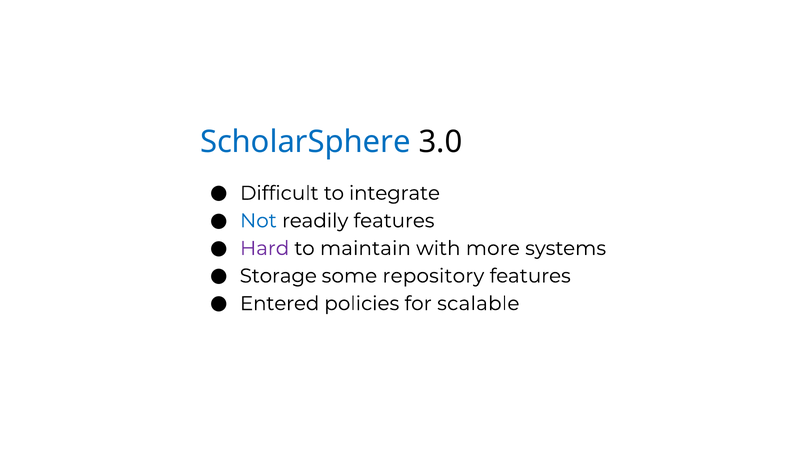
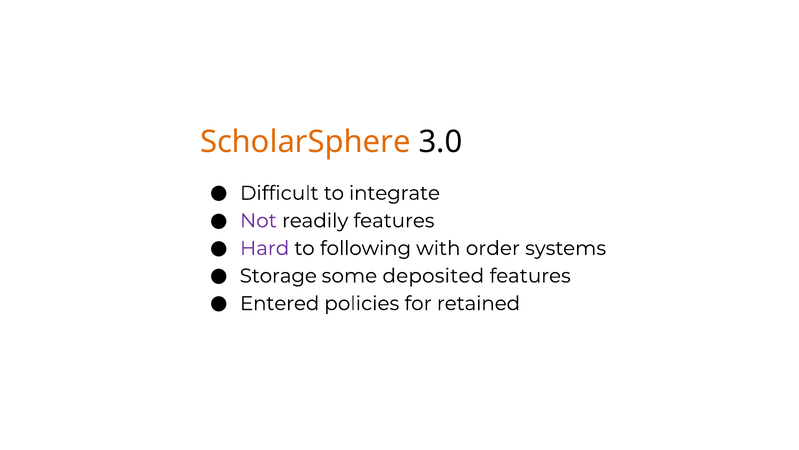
ScholarSphere colour: blue -> orange
Not colour: blue -> purple
maintain: maintain -> following
more: more -> order
repository: repository -> deposited
scalable: scalable -> retained
